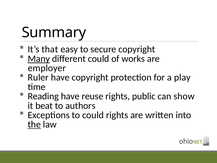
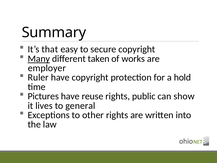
different could: could -> taken
play: play -> hold
Reading: Reading -> Pictures
beat: beat -> lives
authors: authors -> general
to could: could -> other
the underline: present -> none
